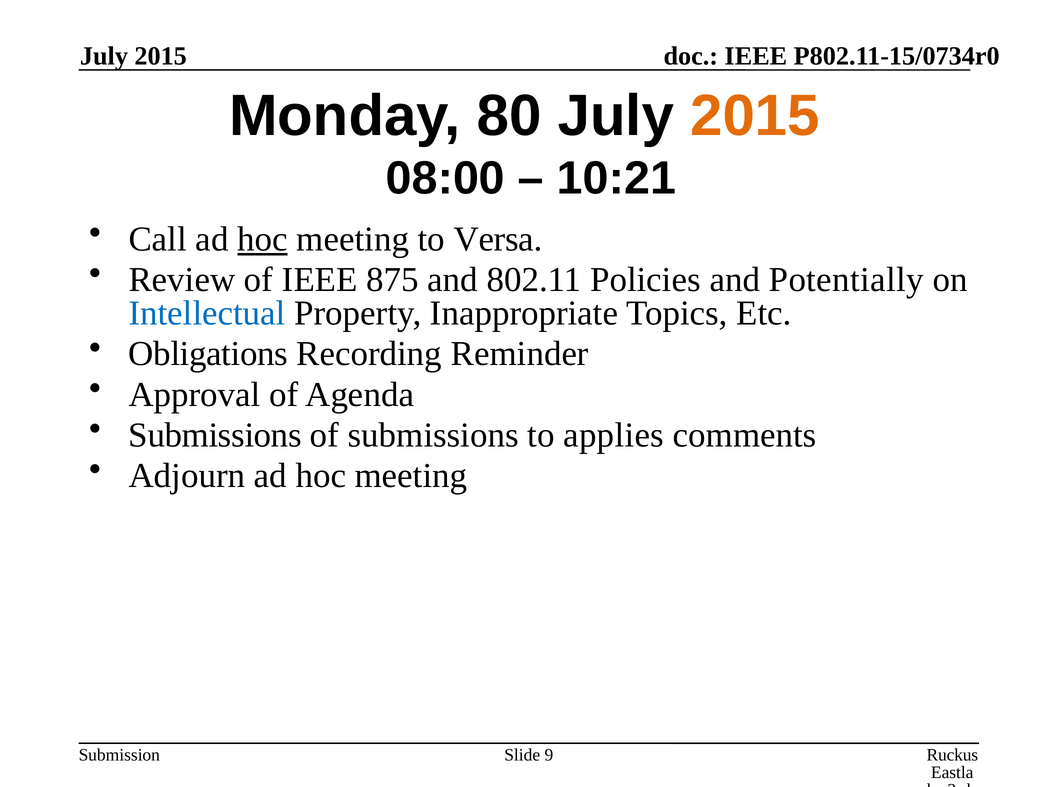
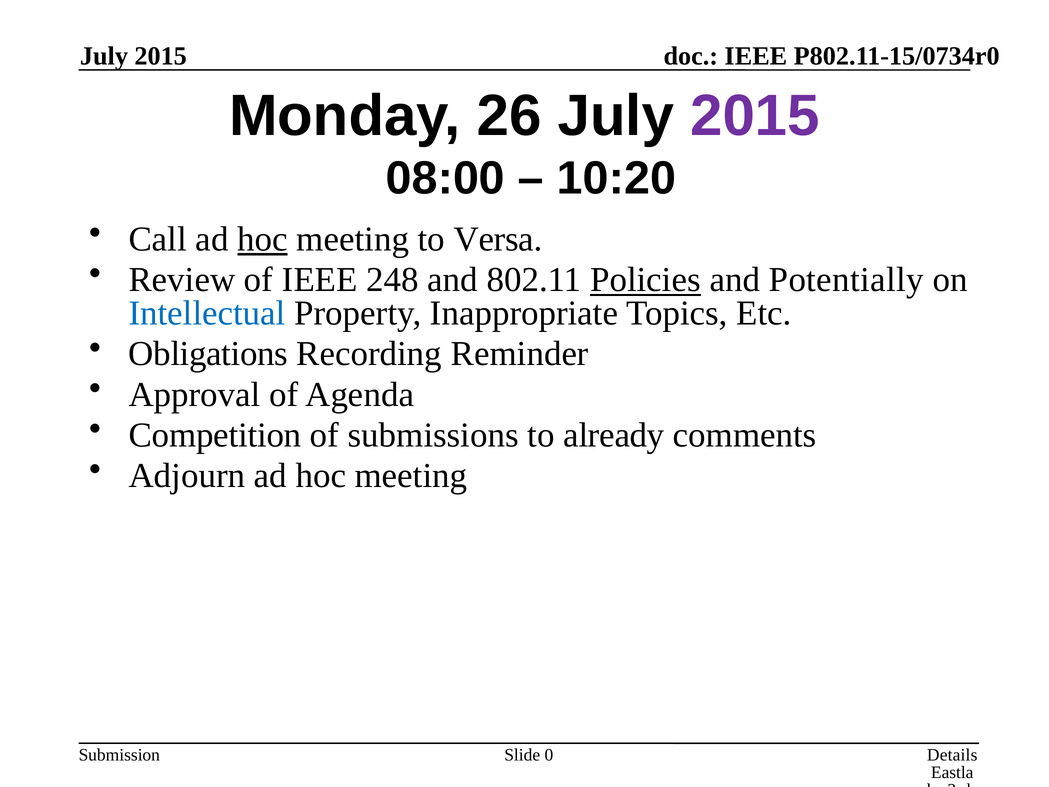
80: 80 -> 26
2015 at (755, 116) colour: orange -> purple
10:21: 10:21 -> 10:20
875: 875 -> 248
Policies underline: none -> present
Submissions at (215, 435): Submissions -> Competition
applies: applies -> already
Ruckus: Ruckus -> Details
9: 9 -> 0
